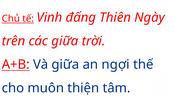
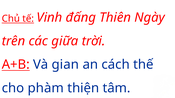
Và giữa: giữa -> gian
ngợi: ngợi -> cách
muôn: muôn -> phàm
